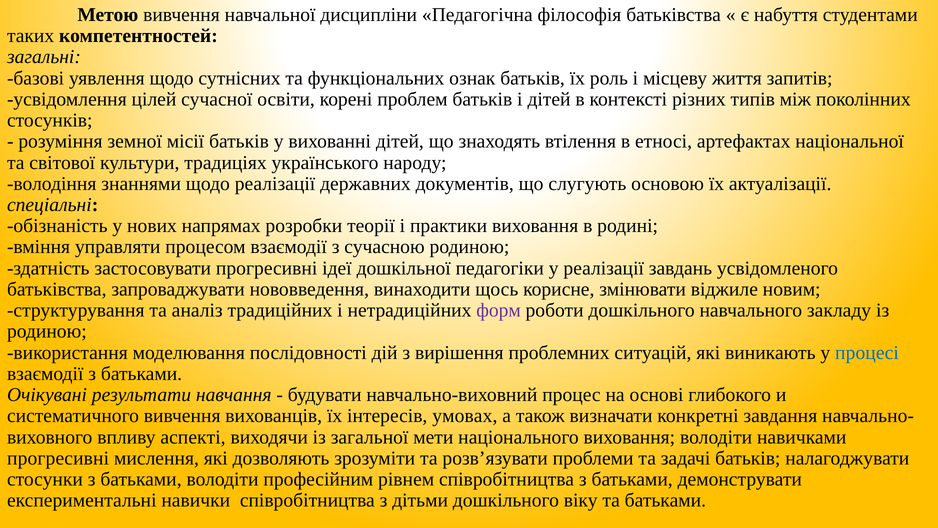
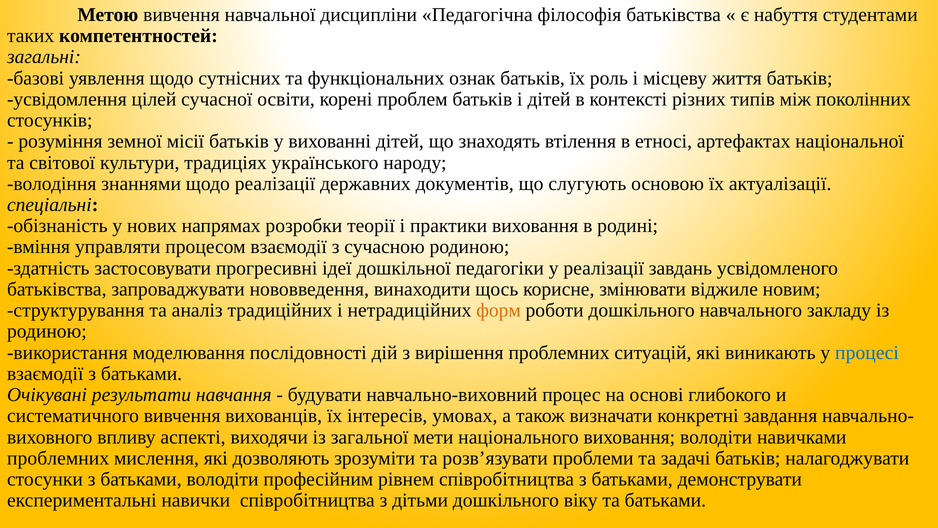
життя запитів: запитів -> батьків
форм colour: purple -> orange
прогресивні at (58, 458): прогресивні -> проблемних
